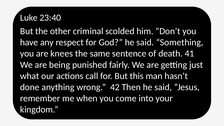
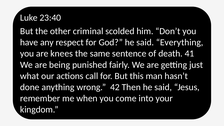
Something: Something -> Everything
